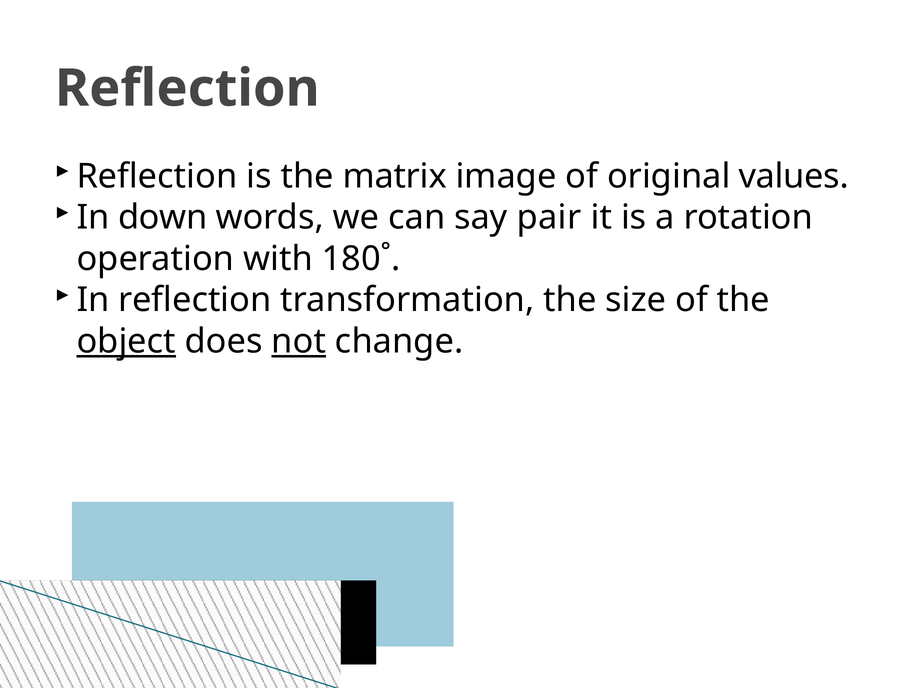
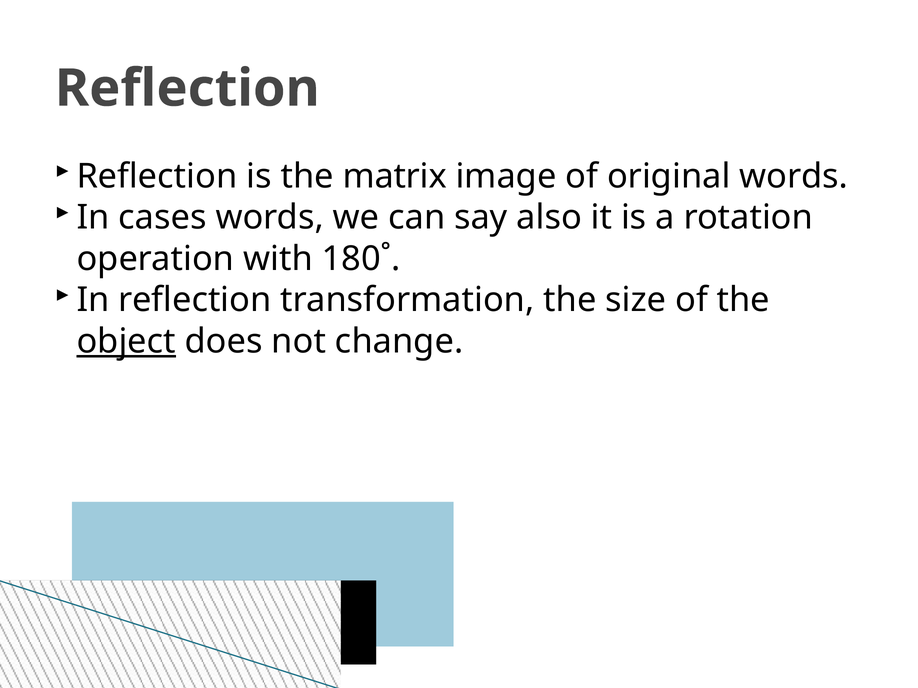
original values: values -> words
down: down -> cases
pair: pair -> also
not underline: present -> none
